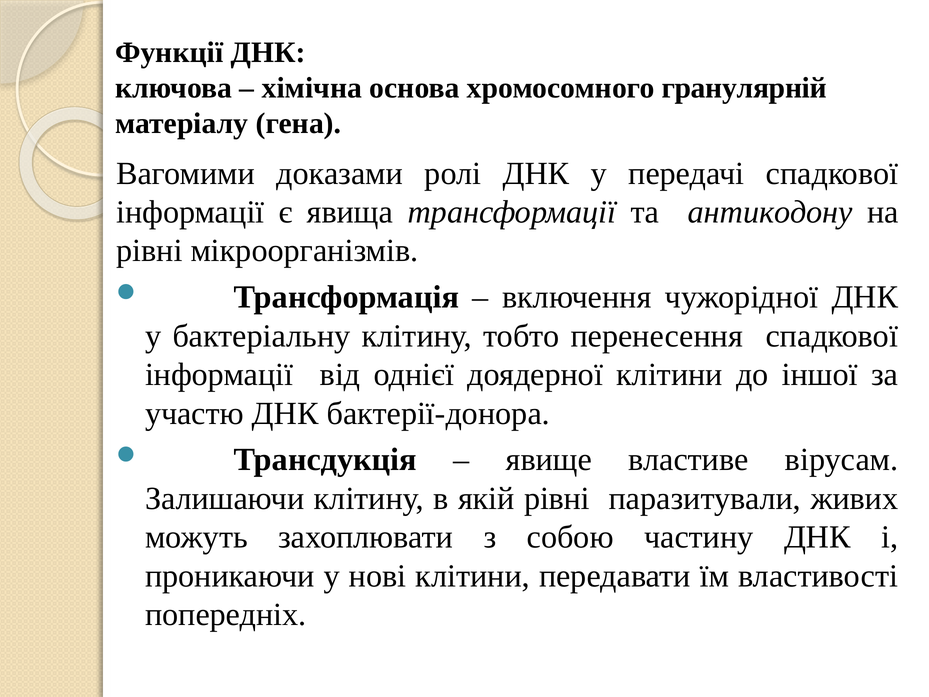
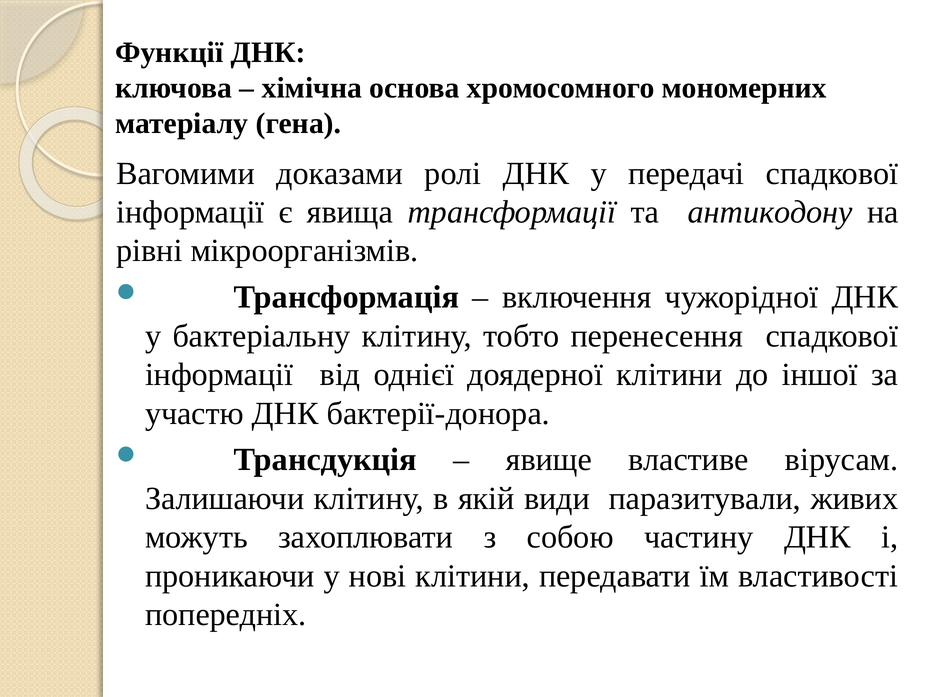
гранулярній: гранулярній -> мономерних
якій рівні: рівні -> види
